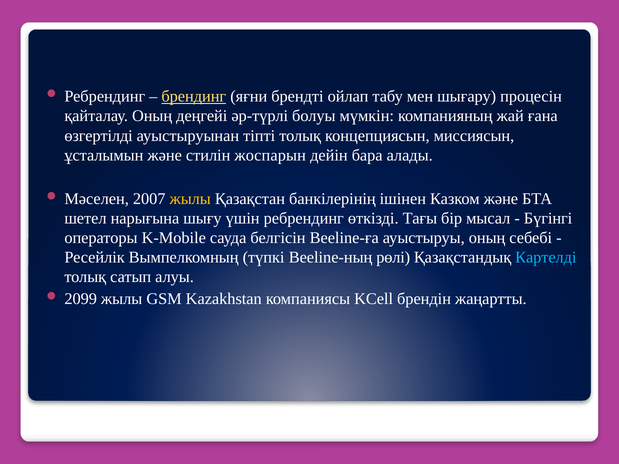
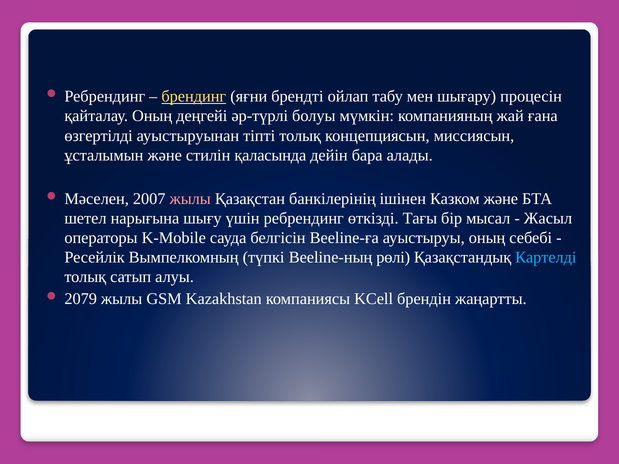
жоспарын: жоспарын -> қаласында
жылы at (190, 199) colour: yellow -> pink
Бүгінгі: Бүгінгі -> Жасыл
2099: 2099 -> 2079
